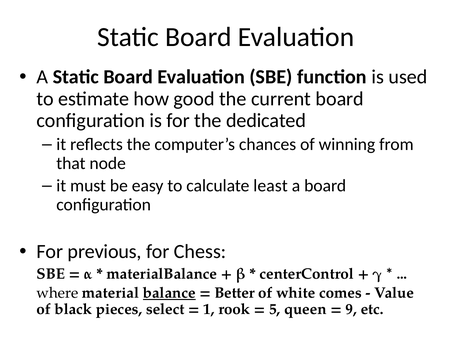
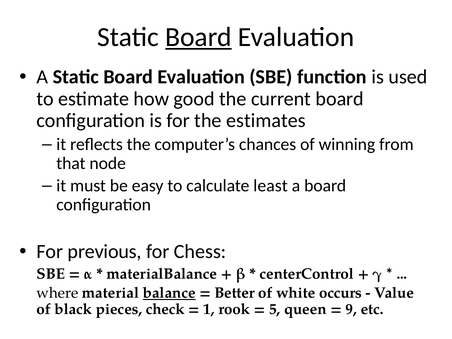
Board at (199, 37) underline: none -> present
dedicated: dedicated -> estimates
comes: comes -> occurs
select: select -> check
